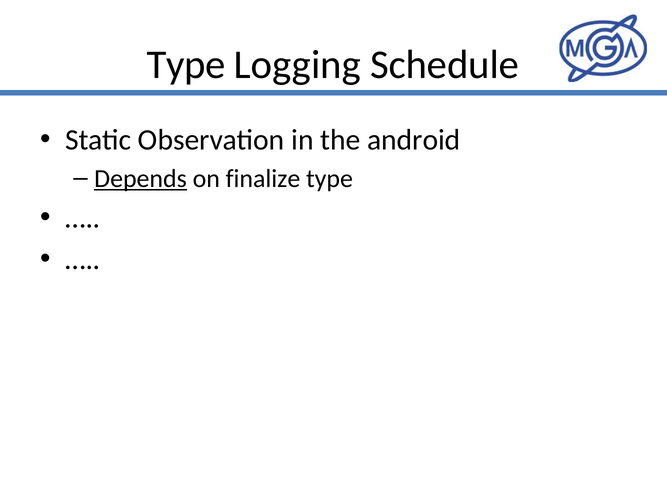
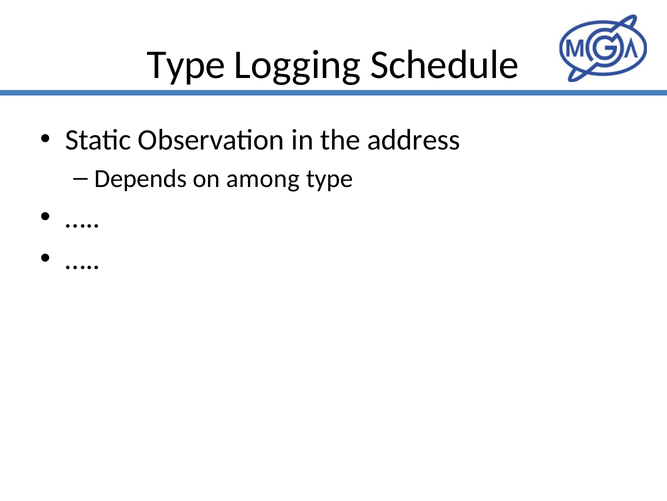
android: android -> address
Depends underline: present -> none
finalize: finalize -> among
